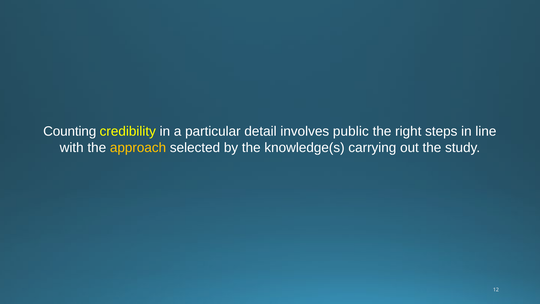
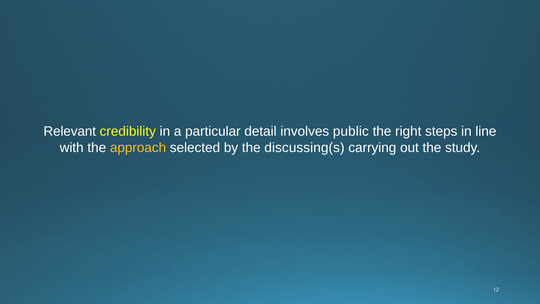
Counting: Counting -> Relevant
knowledge(s: knowledge(s -> discussing(s
